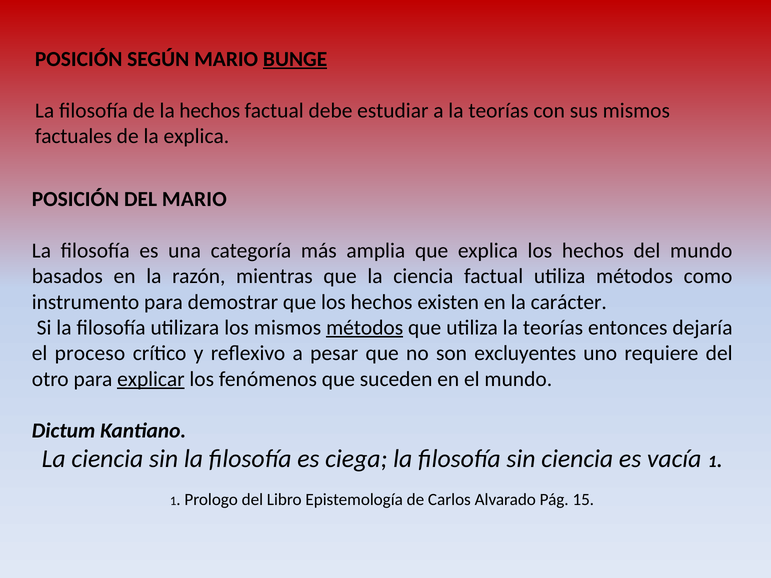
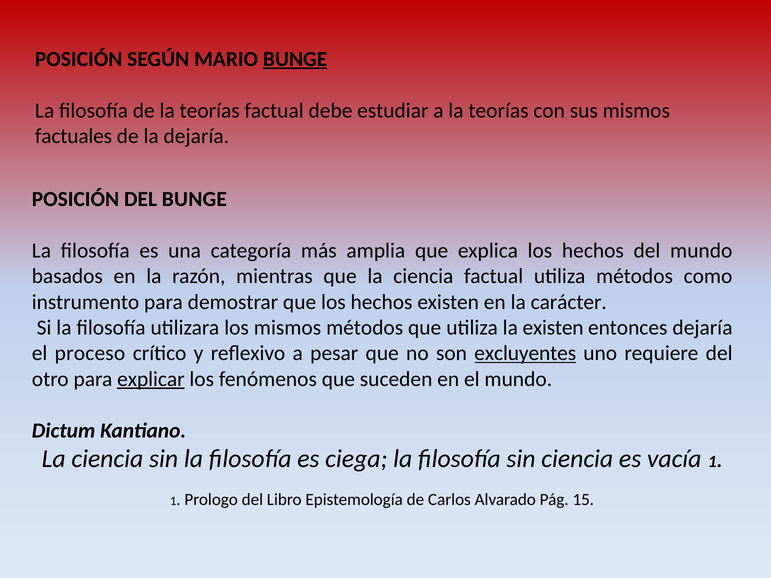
de la hechos: hechos -> teorías
la explica: explica -> dejaría
DEL MARIO: MARIO -> BUNGE
métodos at (365, 328) underline: present -> none
utiliza la teorías: teorías -> existen
excluyentes underline: none -> present
